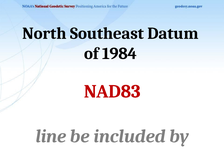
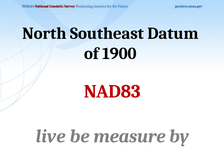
1984: 1984 -> 1900
line: line -> live
included: included -> measure
